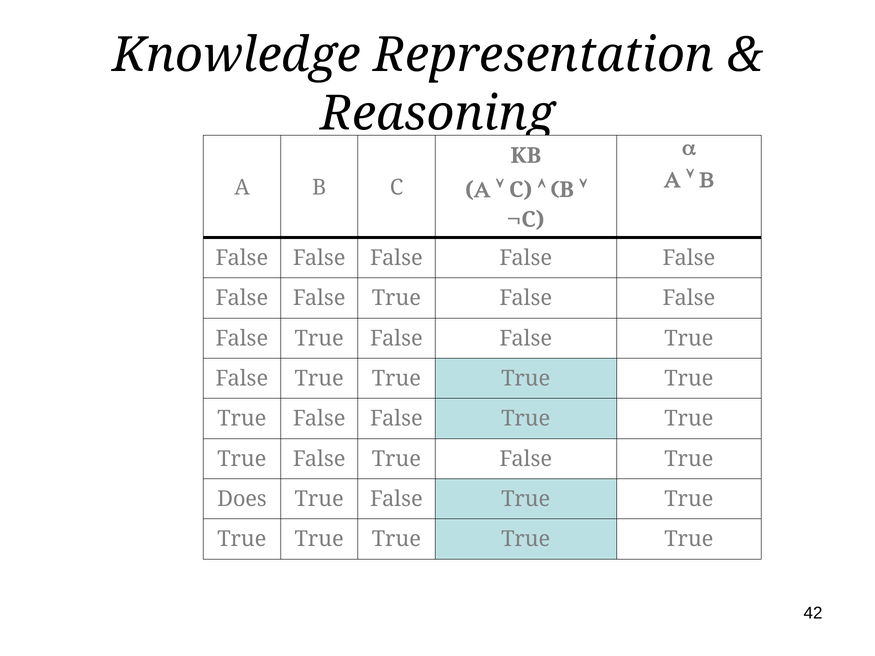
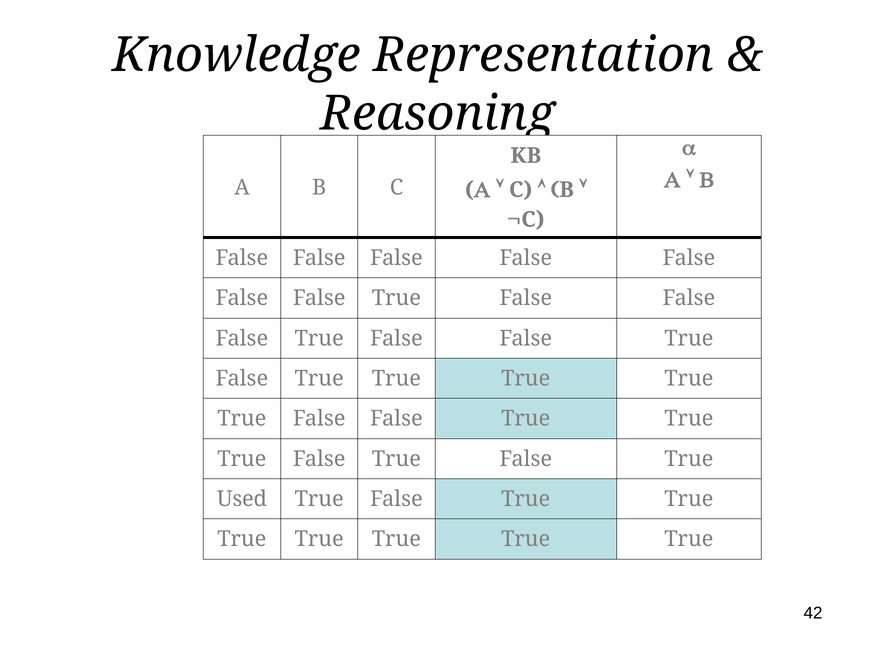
Does: Does -> Used
